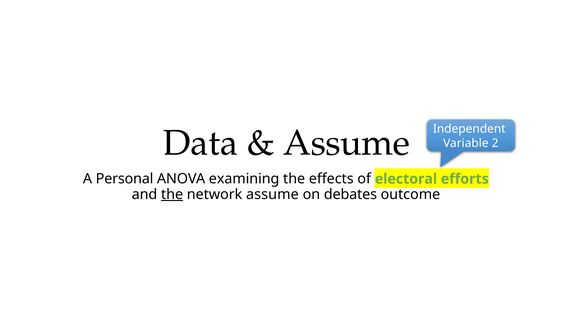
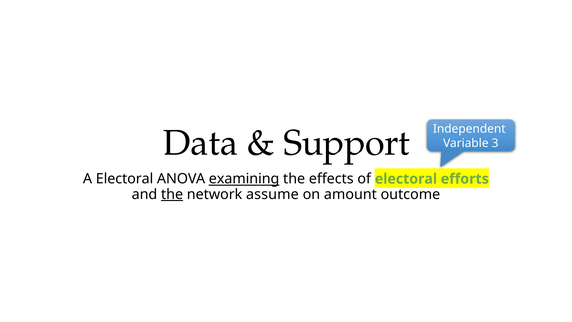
Assume at (347, 143): Assume -> Support
2: 2 -> 3
A Personal: Personal -> Electoral
examining underline: none -> present
debates: debates -> amount
